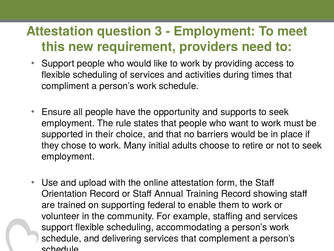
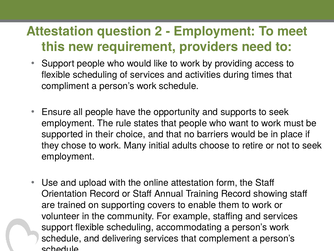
3: 3 -> 2
federal: federal -> covers
